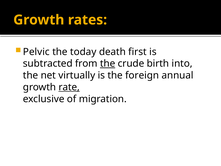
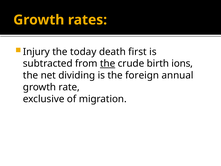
Pelvic: Pelvic -> Injury
into: into -> ions
virtually: virtually -> dividing
rate underline: present -> none
